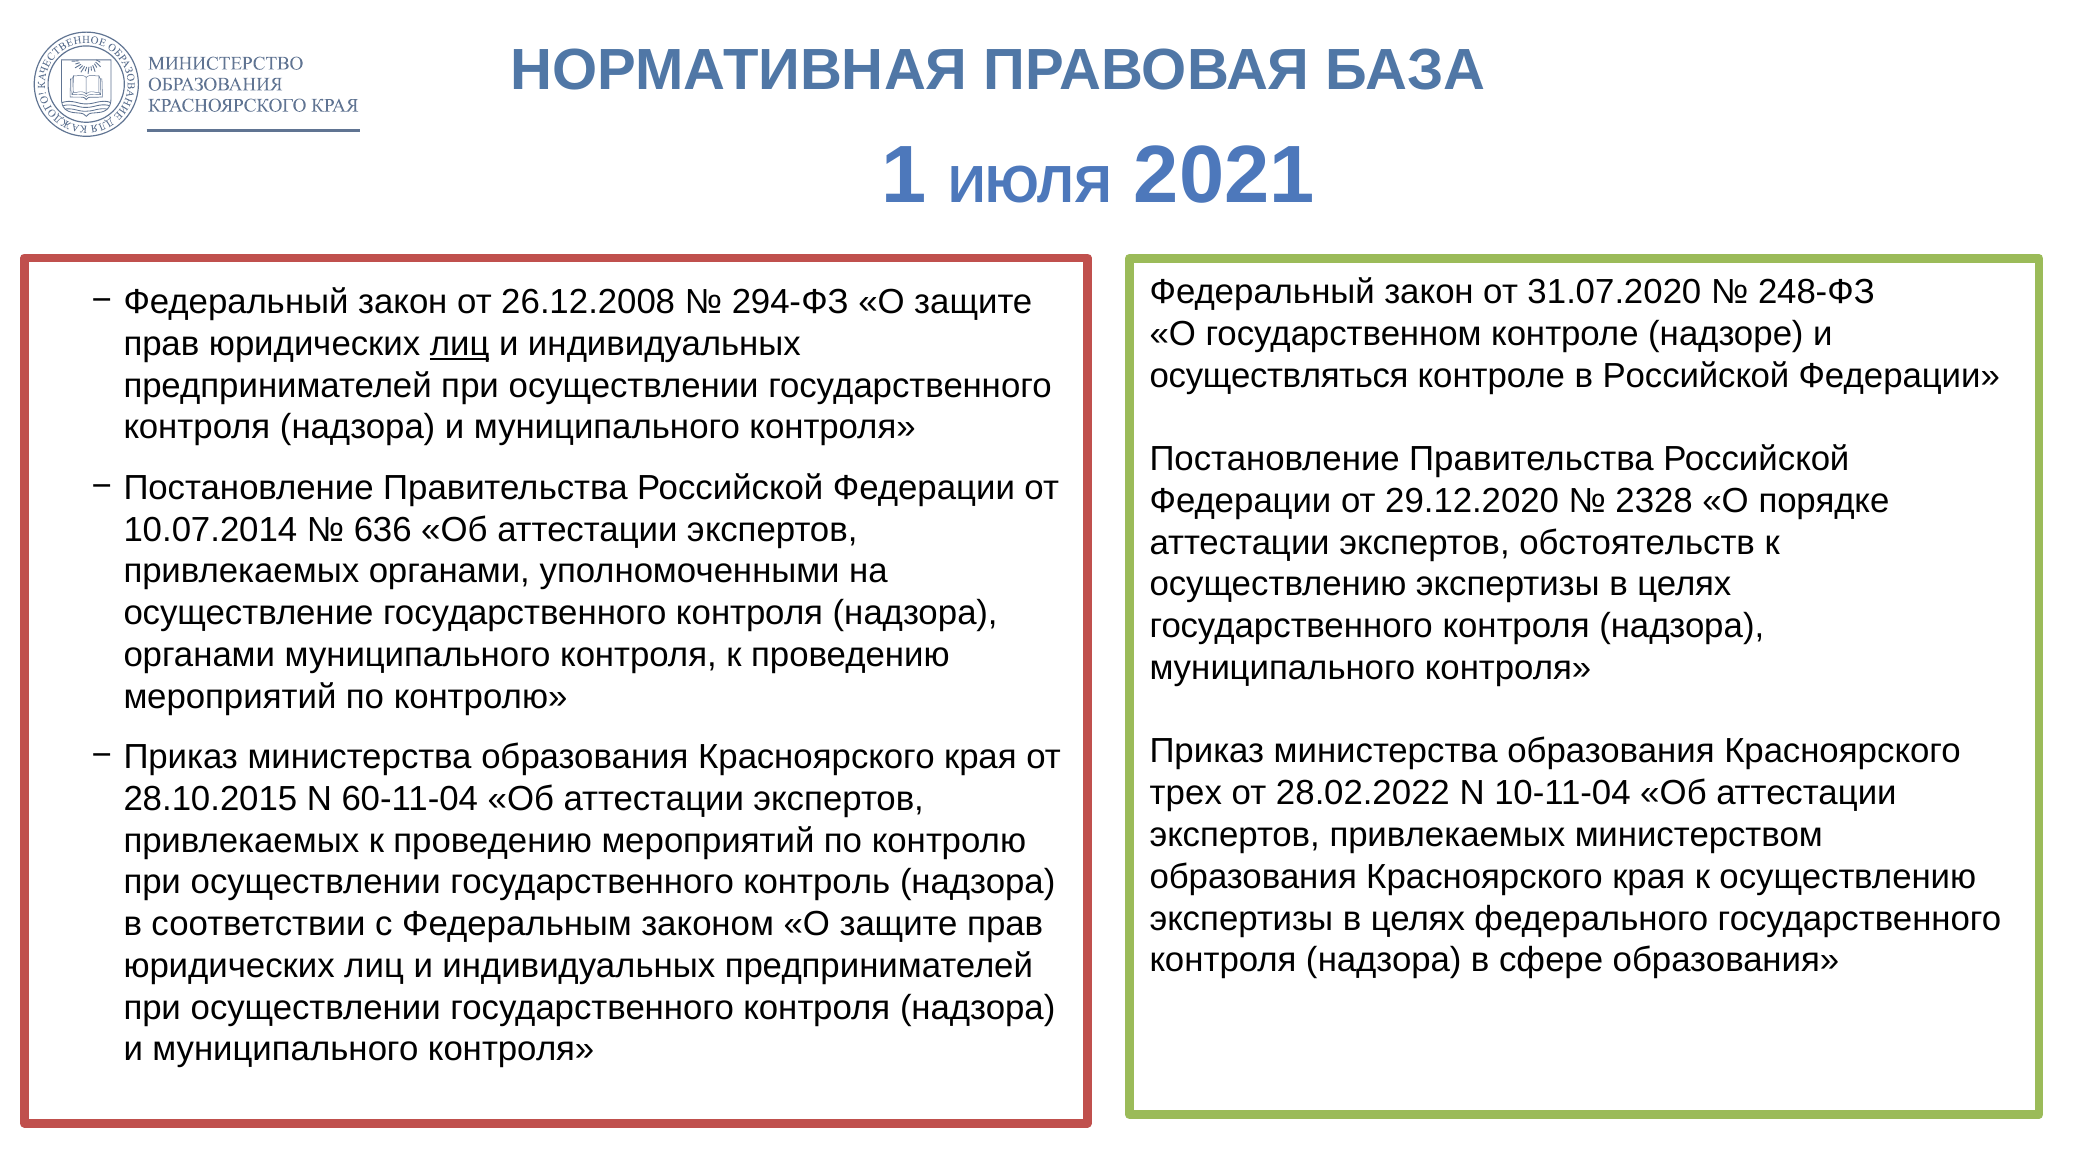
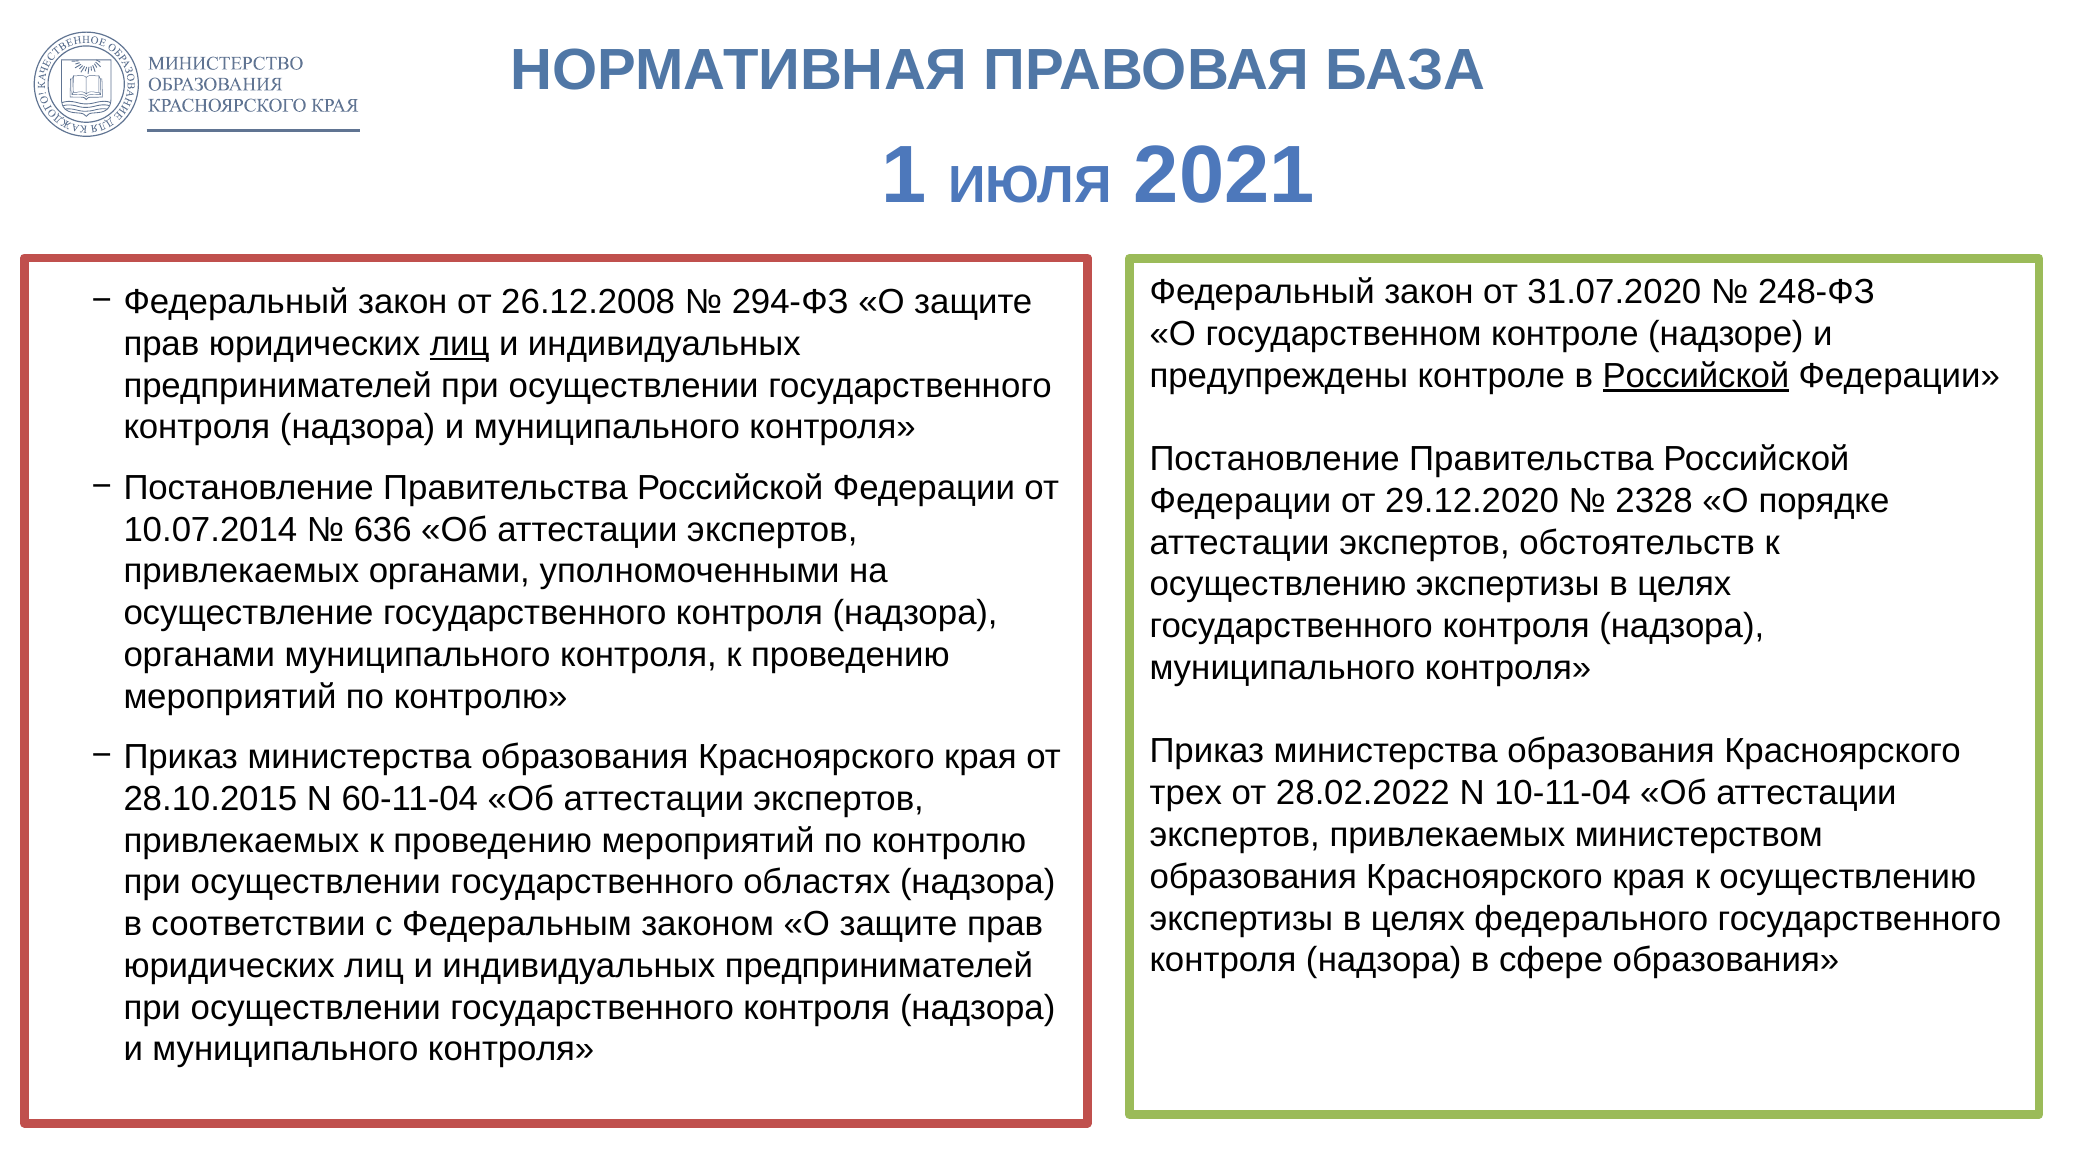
осуществляться: осуществляться -> предупреждены
Российской at (1696, 375) underline: none -> present
контроль: контроль -> областях
